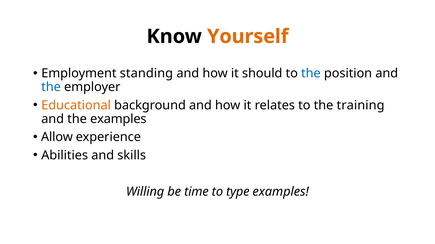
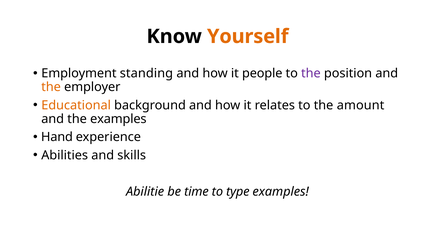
should: should -> people
the at (311, 74) colour: blue -> purple
the at (51, 87) colour: blue -> orange
training: training -> amount
Allow: Allow -> Hand
Willing: Willing -> Abilitie
